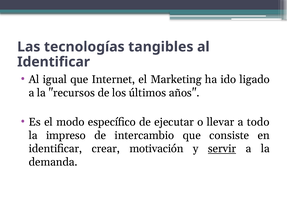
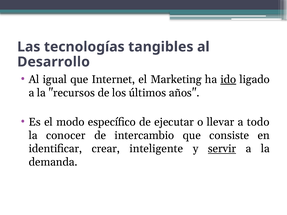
Identificar at (54, 62): Identificar -> Desarrollo
ido underline: none -> present
impreso: impreso -> conocer
motivación: motivación -> inteligente
